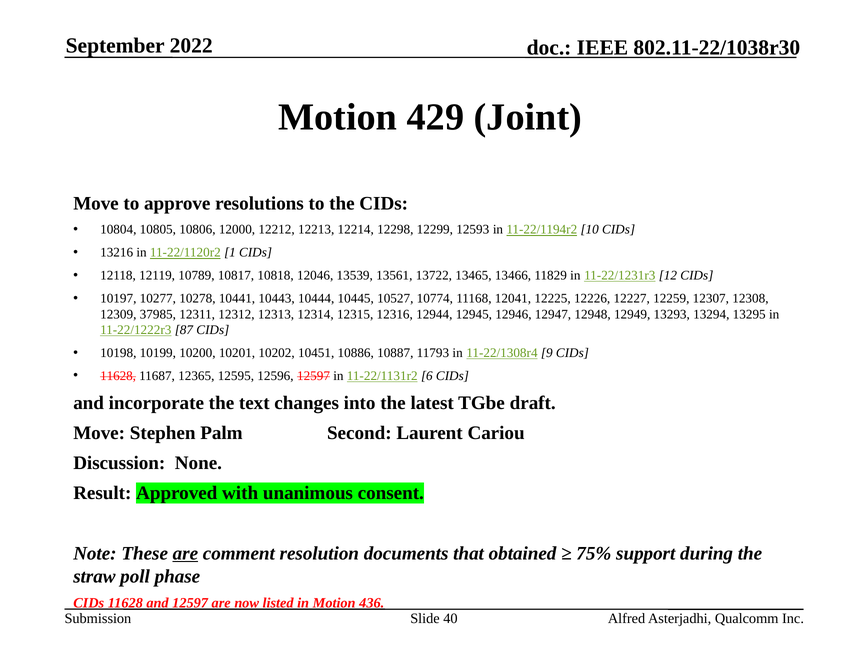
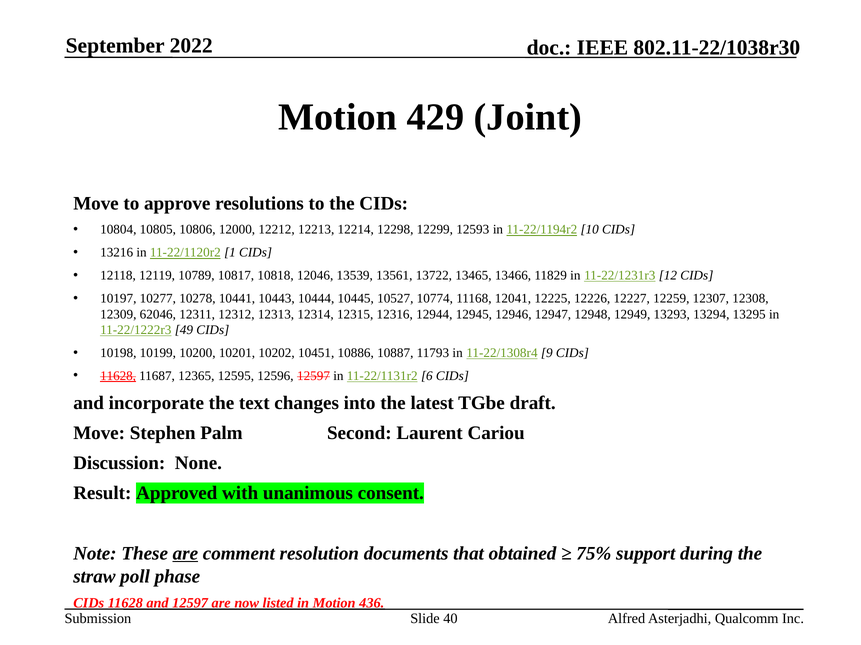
37985: 37985 -> 62046
87: 87 -> 49
11628 at (118, 376) underline: none -> present
